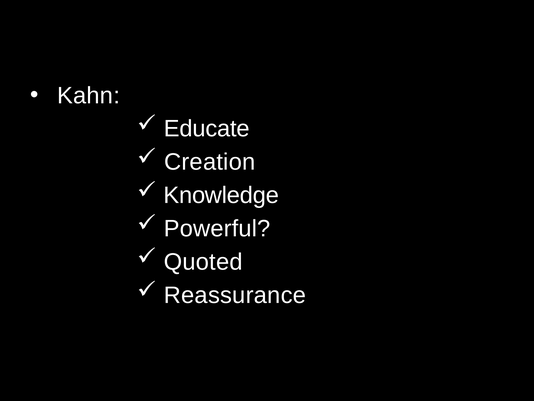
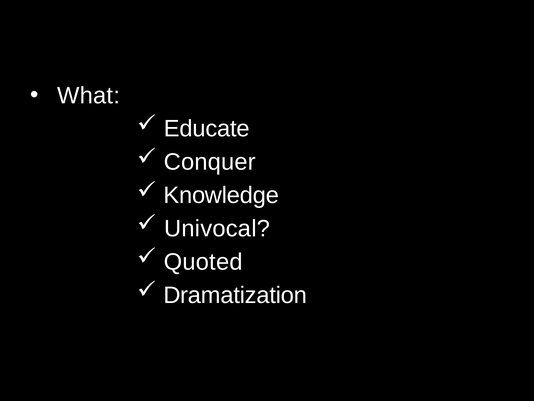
Kahn: Kahn -> What
Creation: Creation -> Conquer
Powerful: Powerful -> Univocal
Reassurance: Reassurance -> Dramatization
